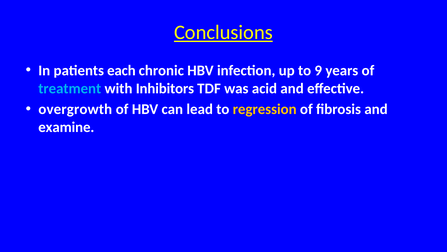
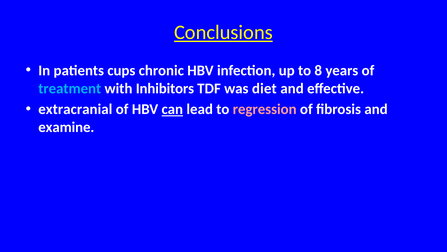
each: each -> cups
9: 9 -> 8
acid: acid -> diet
overgrowth: overgrowth -> extracranial
can underline: none -> present
regression colour: yellow -> pink
